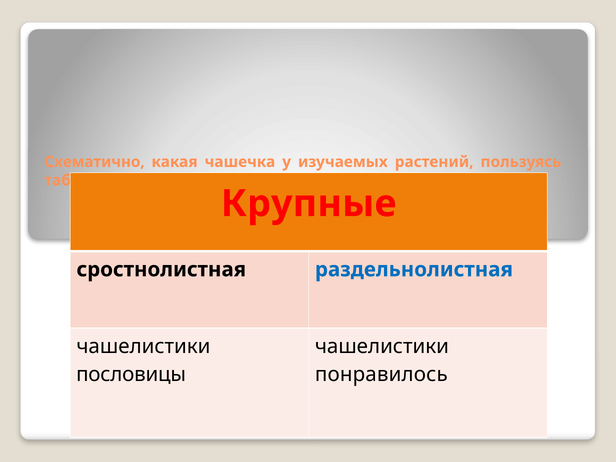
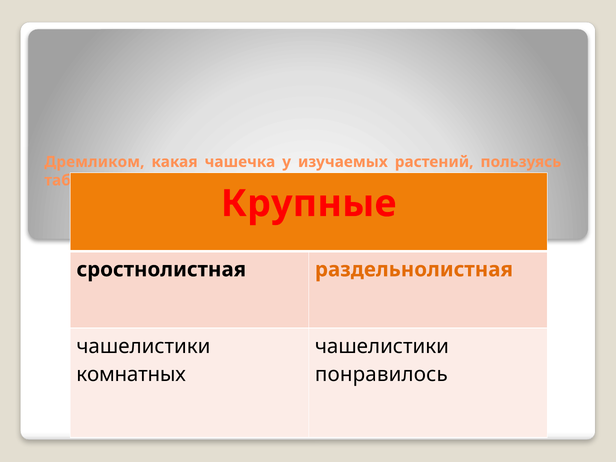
Схематично: Схематично -> Дремликом
раздельнолистная colour: blue -> orange
пословицы: пословицы -> комнатных
